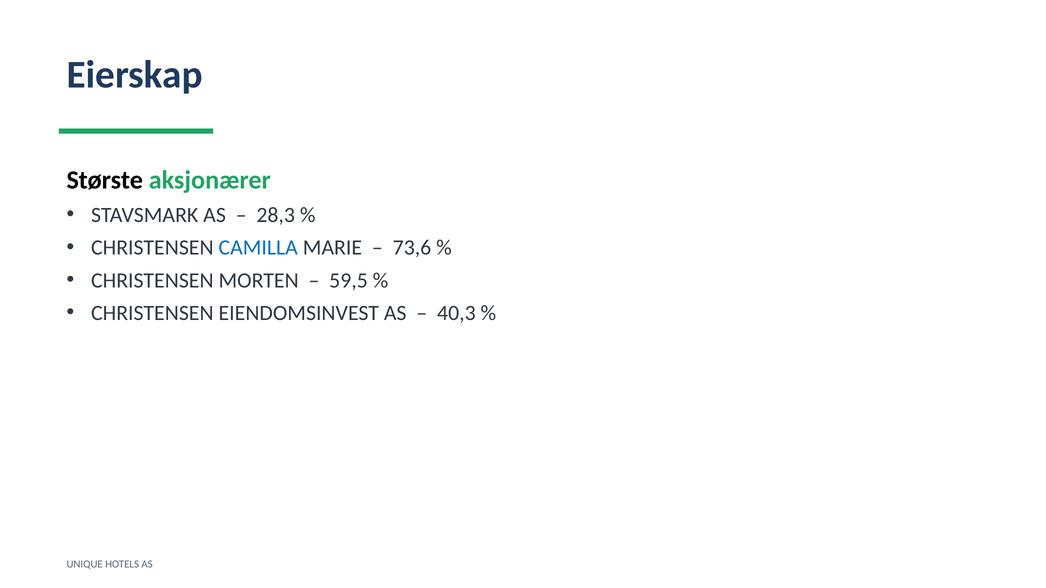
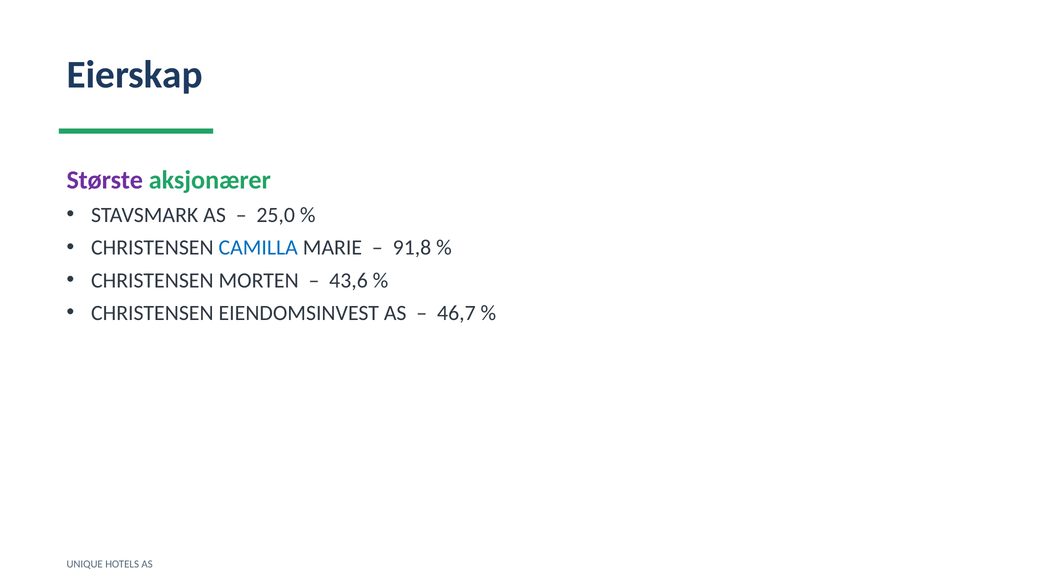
Største colour: black -> purple
28,3: 28,3 -> 25,0
73,6: 73,6 -> 91,8
59,5: 59,5 -> 43,6
40,3: 40,3 -> 46,7
